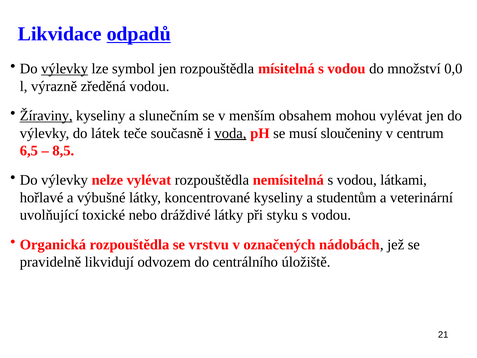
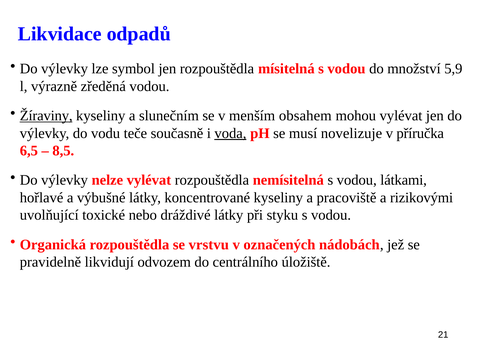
odpadů underline: present -> none
výlevky at (65, 69) underline: present -> none
0,0: 0,0 -> 5,9
látek: látek -> vodu
sloučeniny: sloučeniny -> novelizuje
centrum: centrum -> příručka
studentům: studentům -> pracoviště
veterinární: veterinární -> rizikovými
